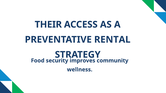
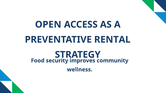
THEIR: THEIR -> OPEN
